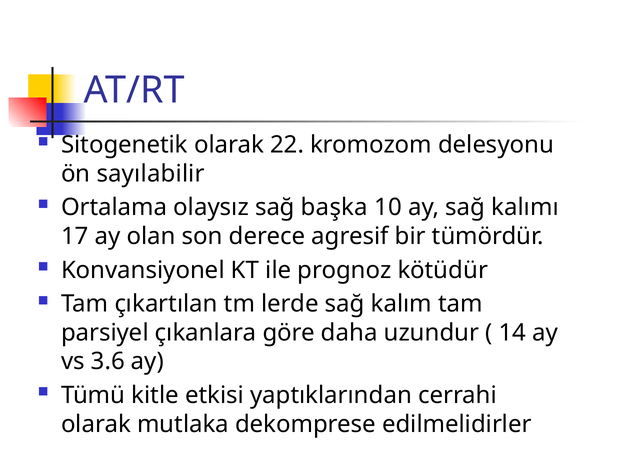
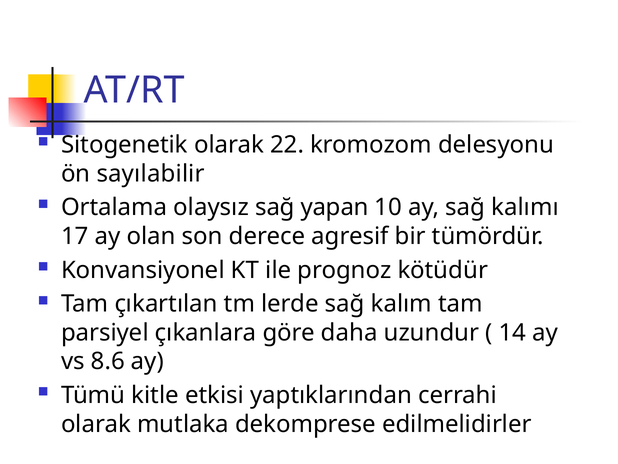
başka: başka -> yapan
3.6: 3.6 -> 8.6
